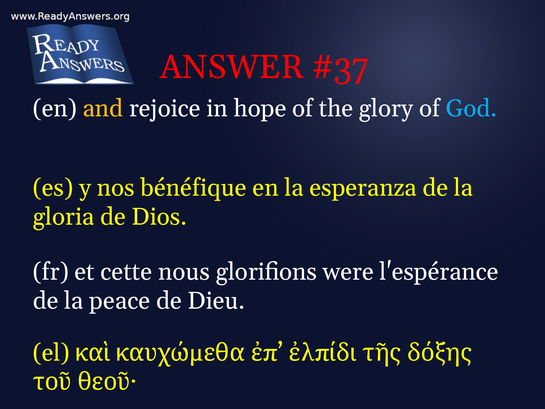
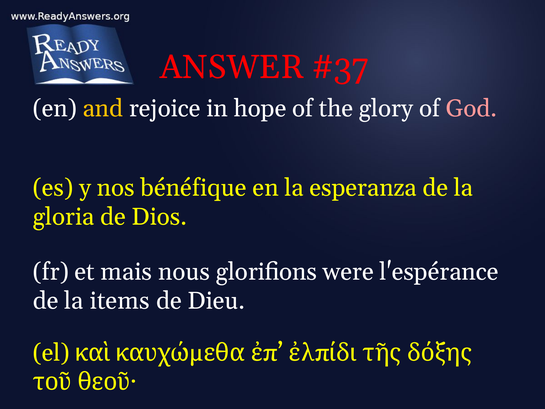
God colour: light blue -> pink
cette: cette -> mais
peace: peace -> items
